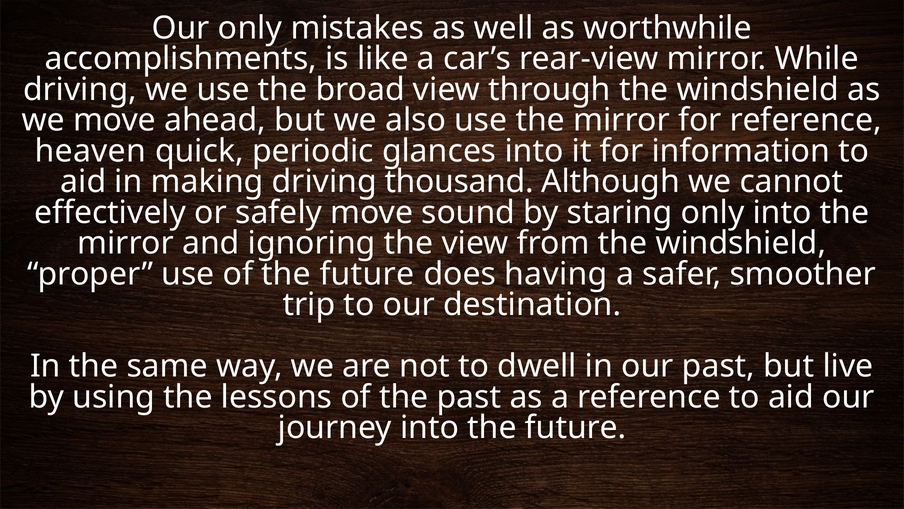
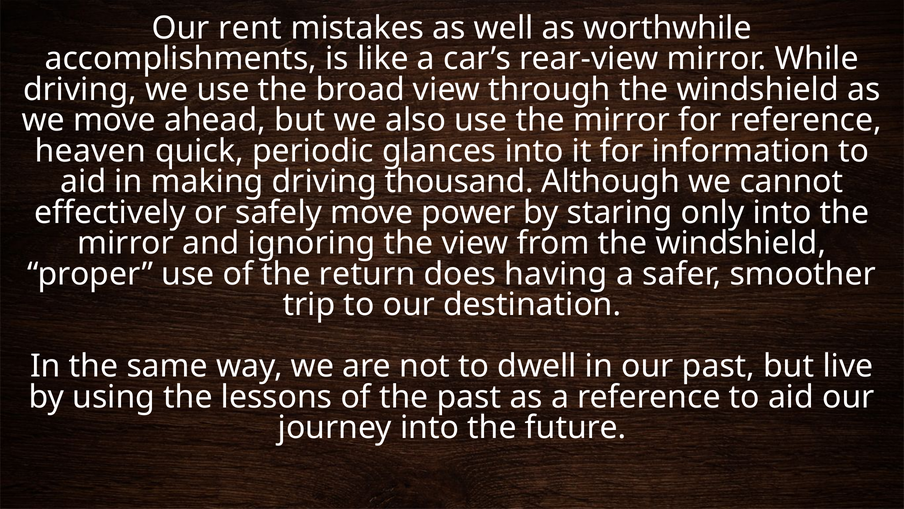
Our only: only -> rent
sound: sound -> power
of the future: future -> return
